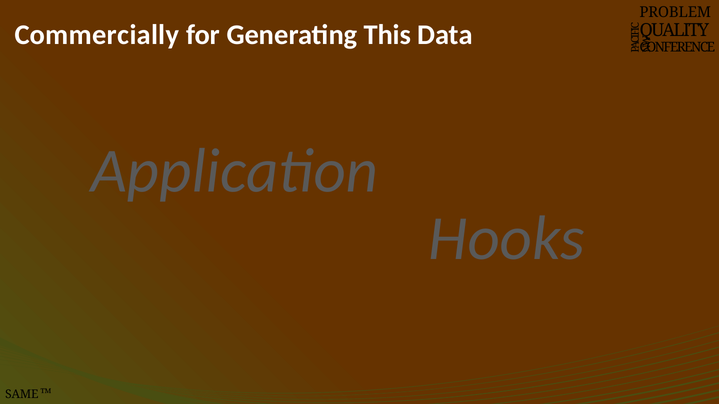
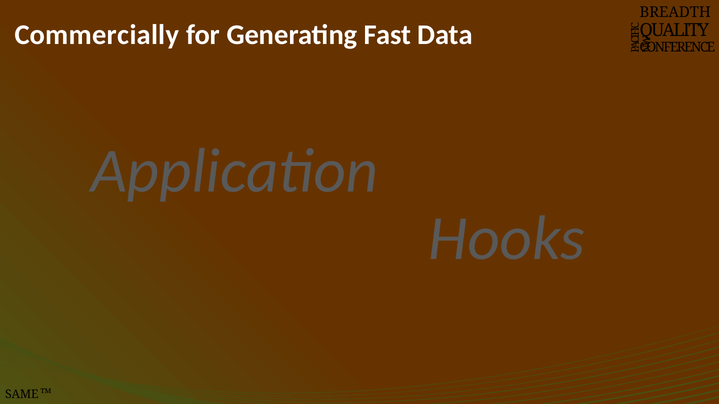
PROBLEM: PROBLEM -> BREADTH
This: This -> Fast
